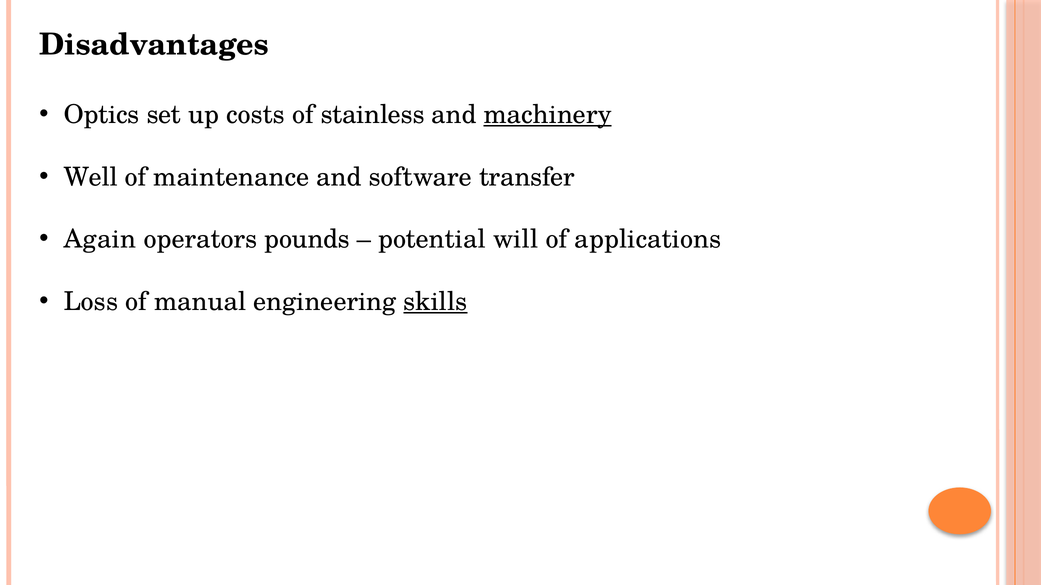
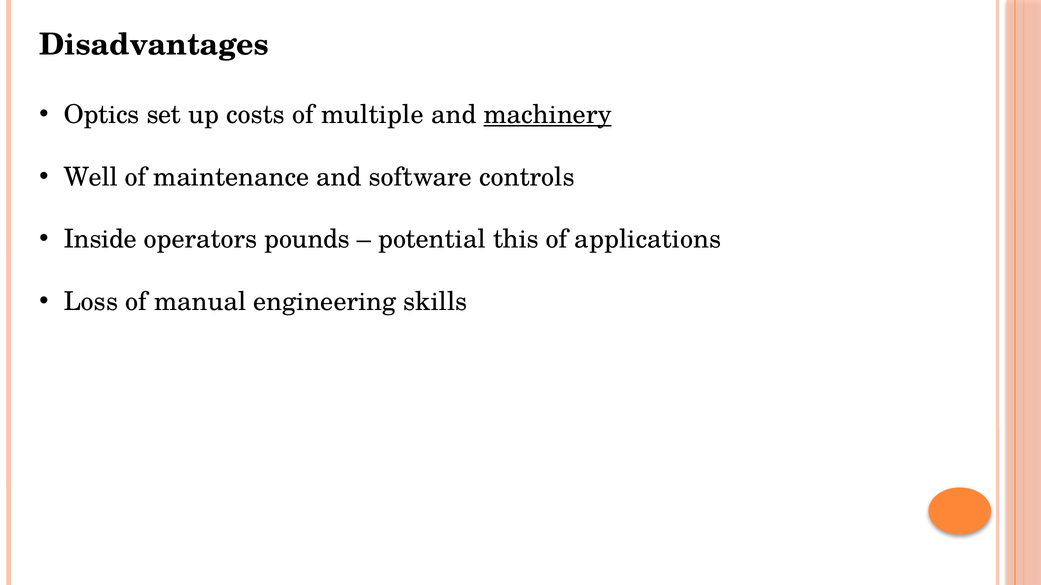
stainless: stainless -> multiple
transfer: transfer -> controls
Again: Again -> Inside
will: will -> this
skills underline: present -> none
